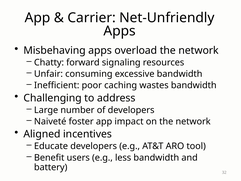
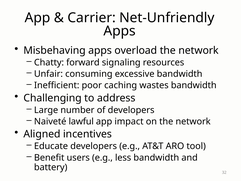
foster: foster -> lawful
